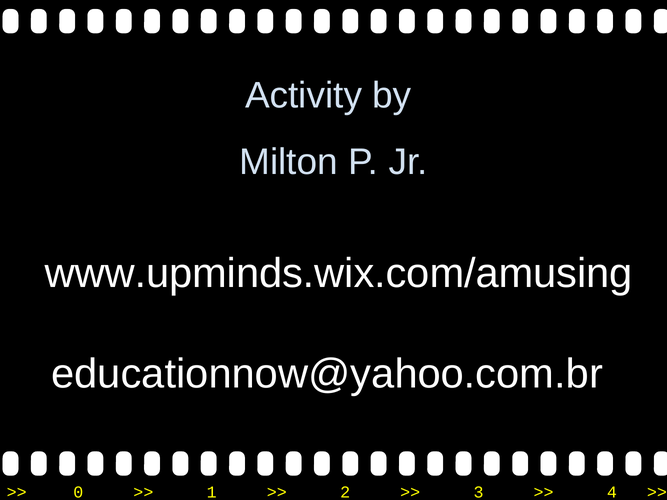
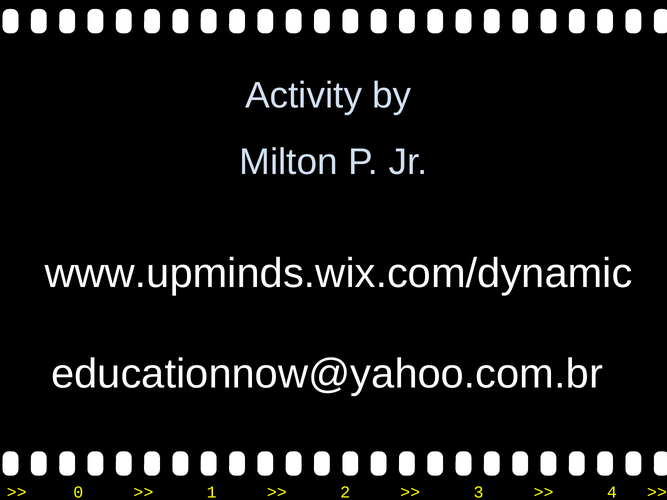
www.upminds.wix.com/amusing: www.upminds.wix.com/amusing -> www.upminds.wix.com/dynamic
